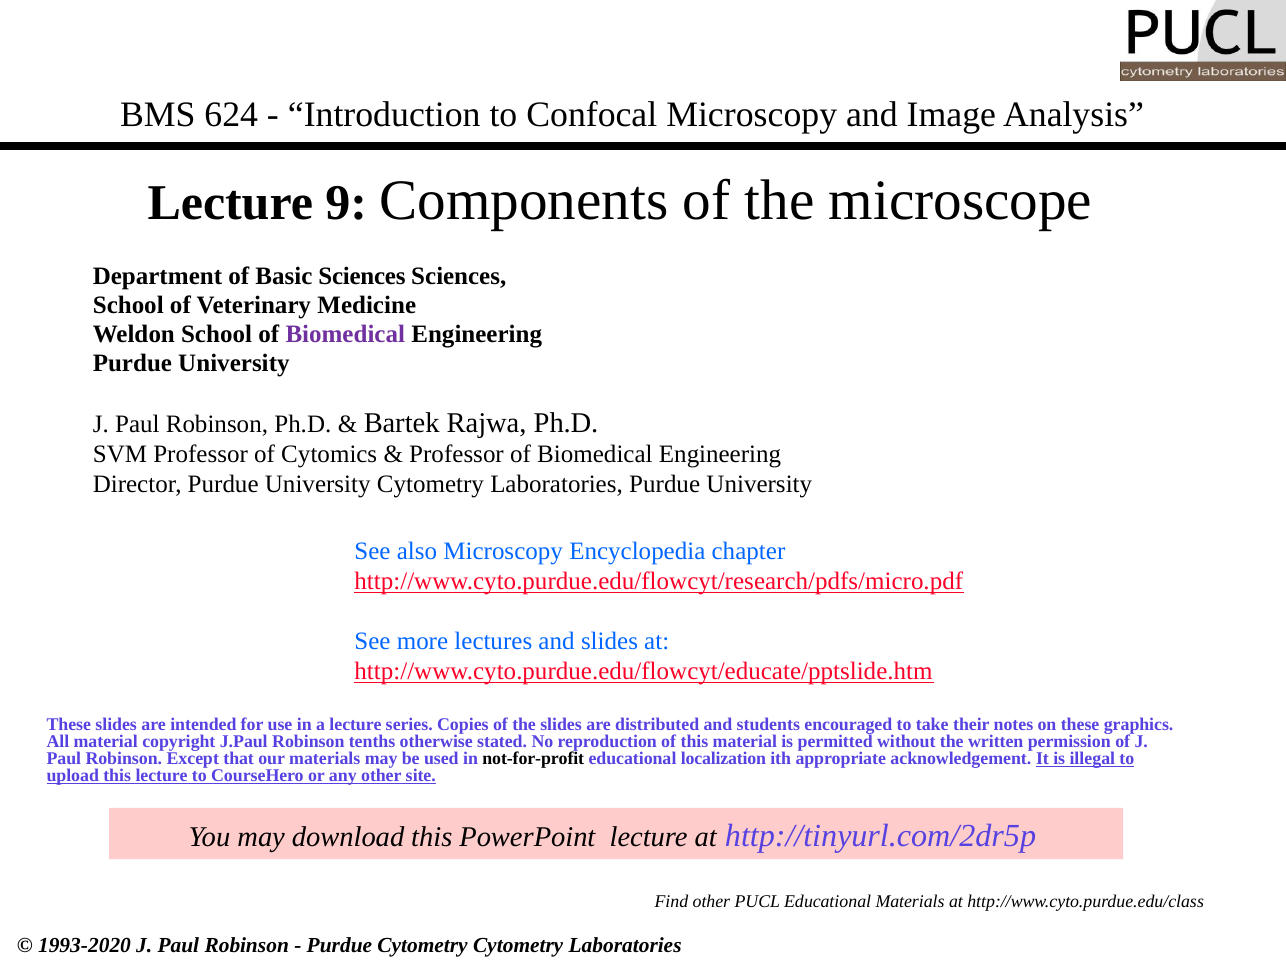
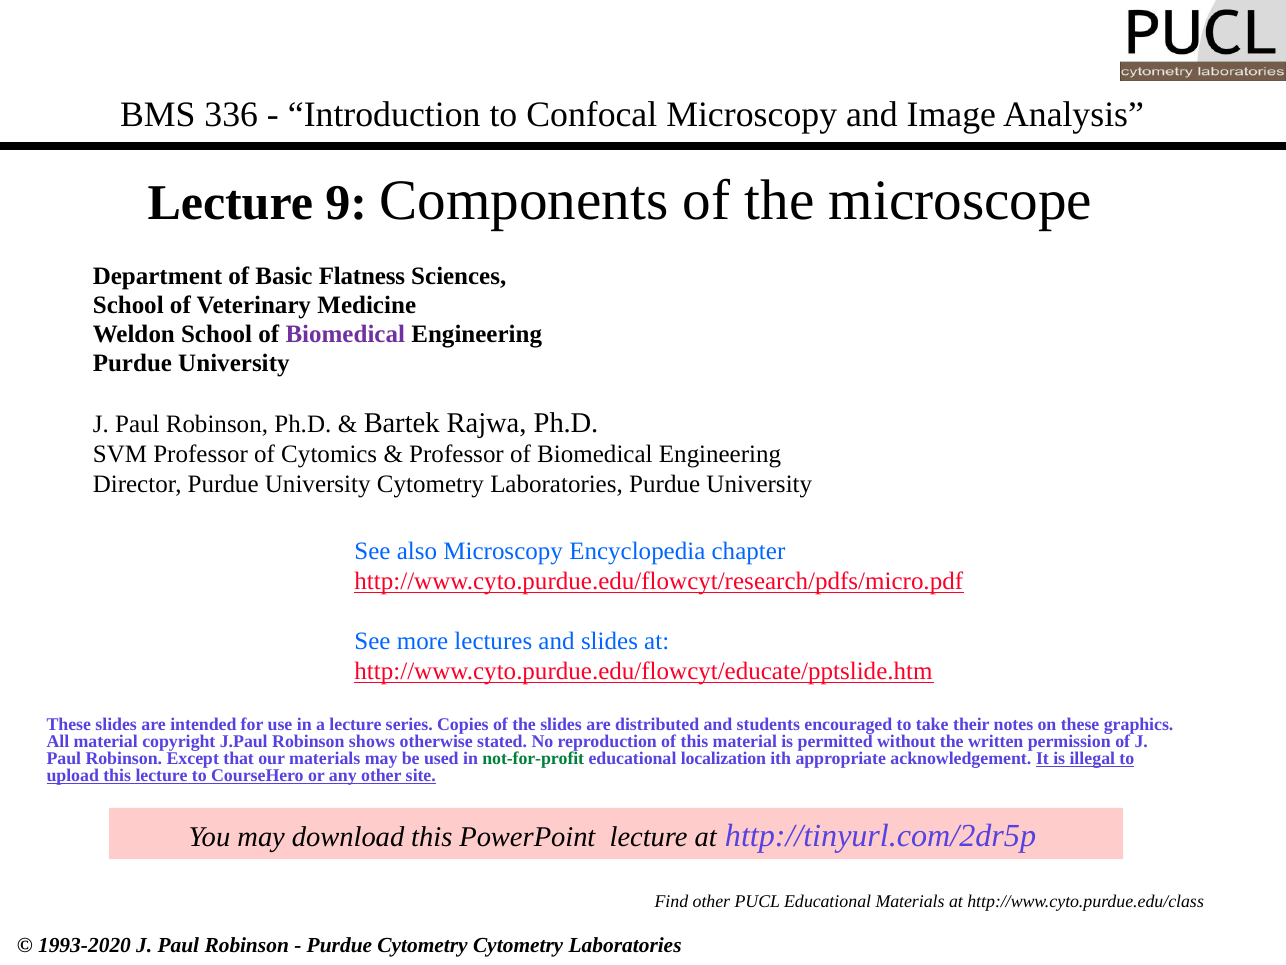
624: 624 -> 336
Basic Sciences: Sciences -> Flatness
tenths: tenths -> shows
not-for-profit colour: black -> green
